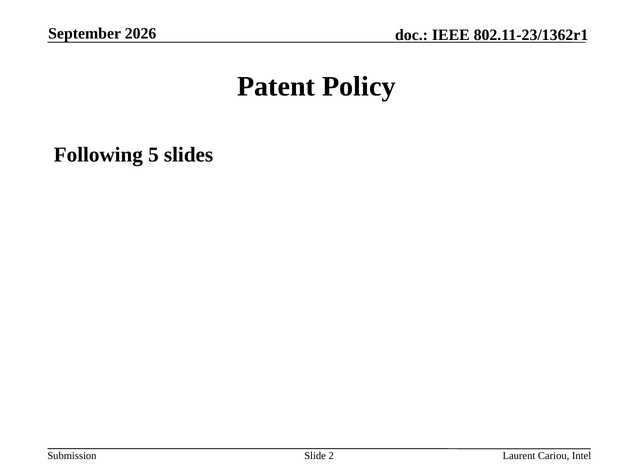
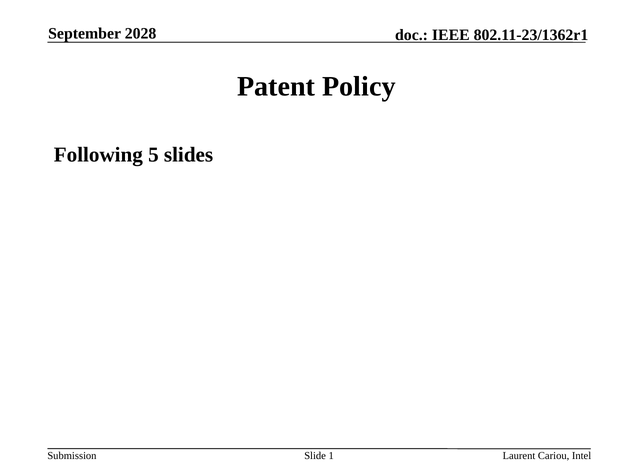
2026: 2026 -> 2028
2: 2 -> 1
